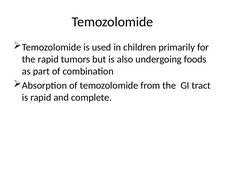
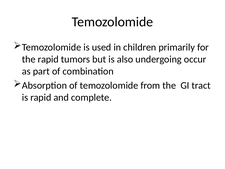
foods: foods -> occur
